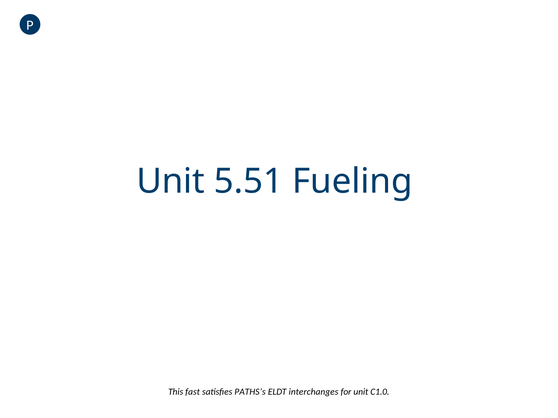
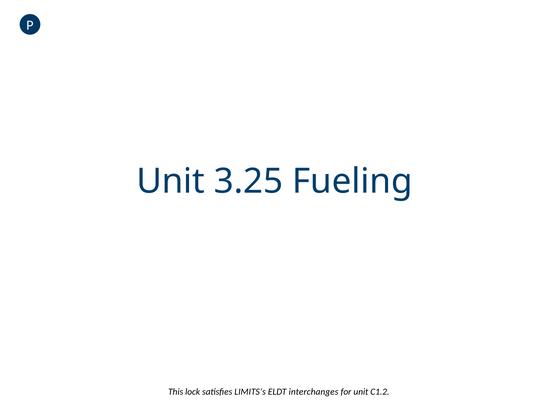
5.51: 5.51 -> 3.25
fast: fast -> lock
PATHS’s: PATHS’s -> LIMITS’s
C1.0: C1.0 -> C1.2
